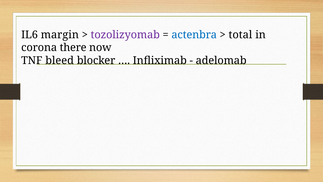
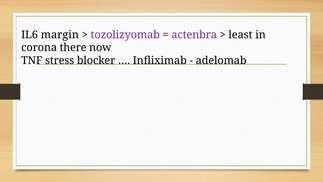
actenbra colour: blue -> purple
total: total -> least
bleed: bleed -> stress
